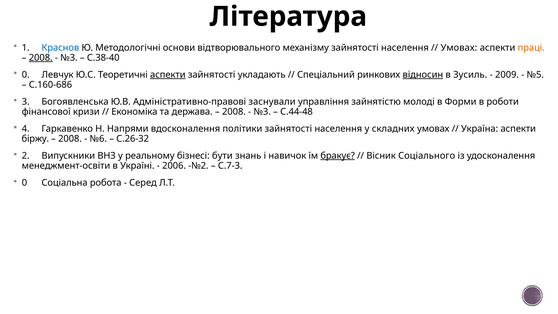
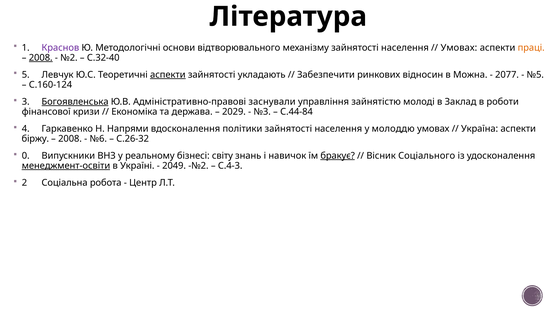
Краснов colour: blue -> purple
№3 at (69, 58): №3 -> №2
С.38-40: С.38-40 -> С.32-40
0 at (26, 75): 0 -> 5
Спеціальний: Спеціальний -> Забезпечити
відносин underline: present -> none
Зусиль: Зусиль -> Можна
2009: 2009 -> 2077
С.160-686: С.160-686 -> С.160-124
Богоявленська underline: none -> present
Форми: Форми -> Заклад
2008 at (234, 112): 2008 -> 2029
С.44-48: С.44-48 -> С.44-84
складних: складних -> молоддю
2: 2 -> 0
бути: бути -> світу
менеджмент-освіти underline: none -> present
2006: 2006 -> 2049
С.7-3: С.7-3 -> С.4-3
0 at (24, 183): 0 -> 2
Серед: Серед -> Центр
